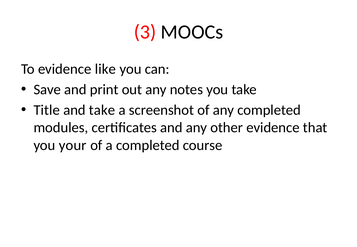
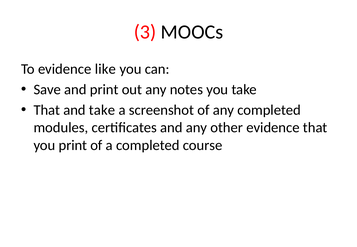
Title at (47, 110): Title -> That
you your: your -> print
